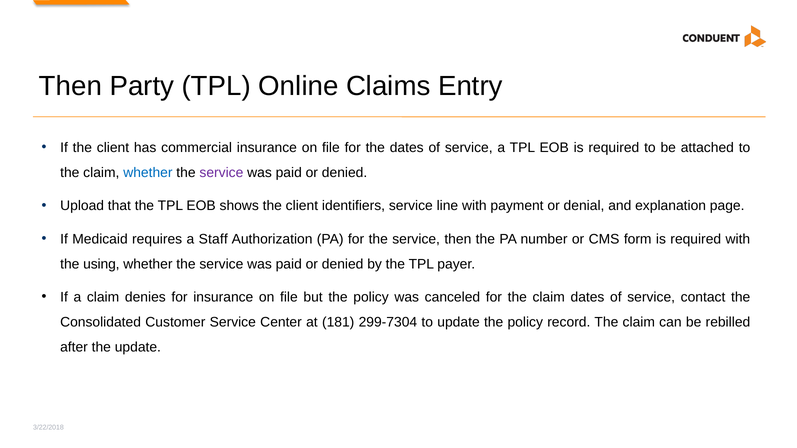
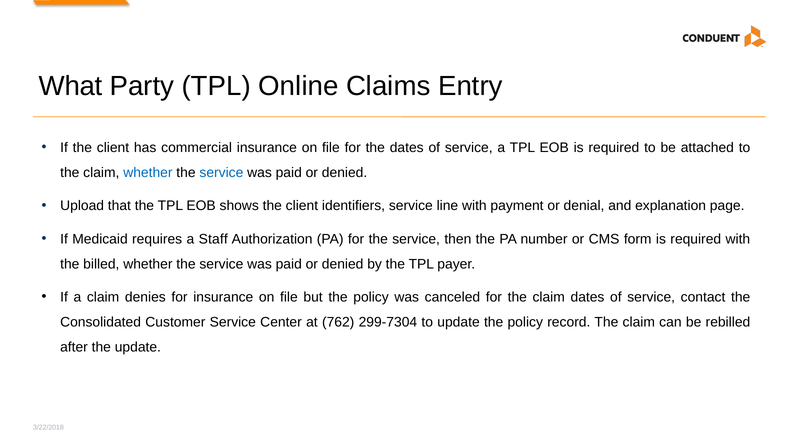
Then at (70, 86): Then -> What
service at (221, 173) colour: purple -> blue
using: using -> billed
181: 181 -> 762
